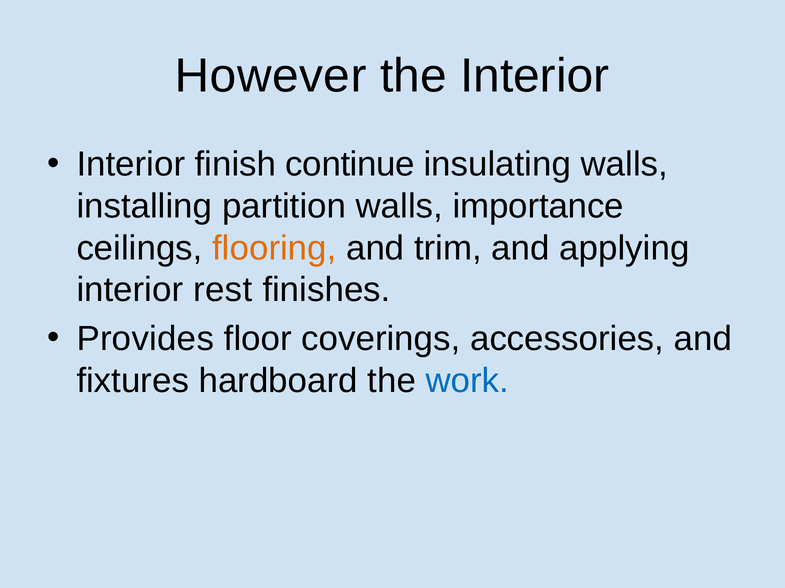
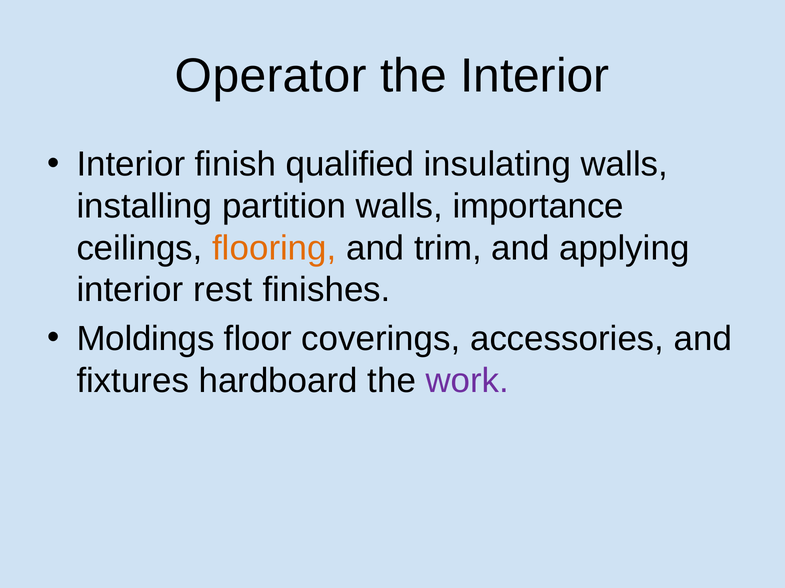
However: However -> Operator
continue: continue -> qualified
Provides: Provides -> Moldings
work colour: blue -> purple
